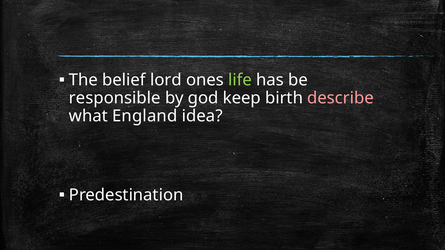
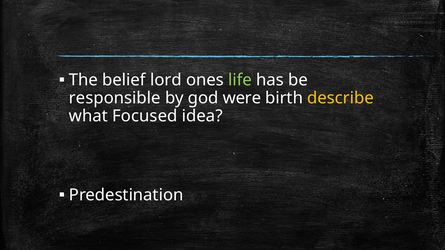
keep: keep -> were
describe colour: pink -> yellow
England: England -> Focused
